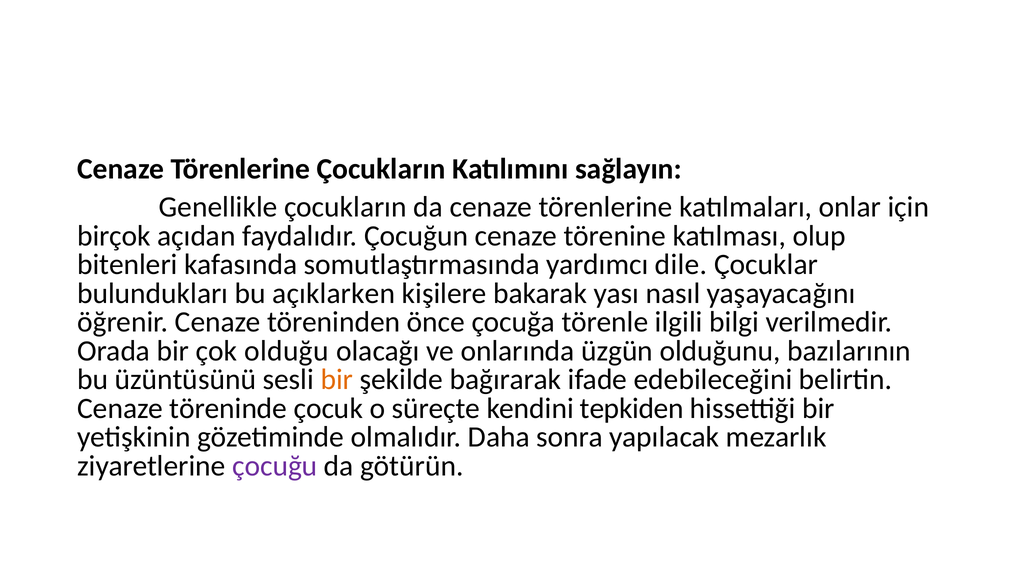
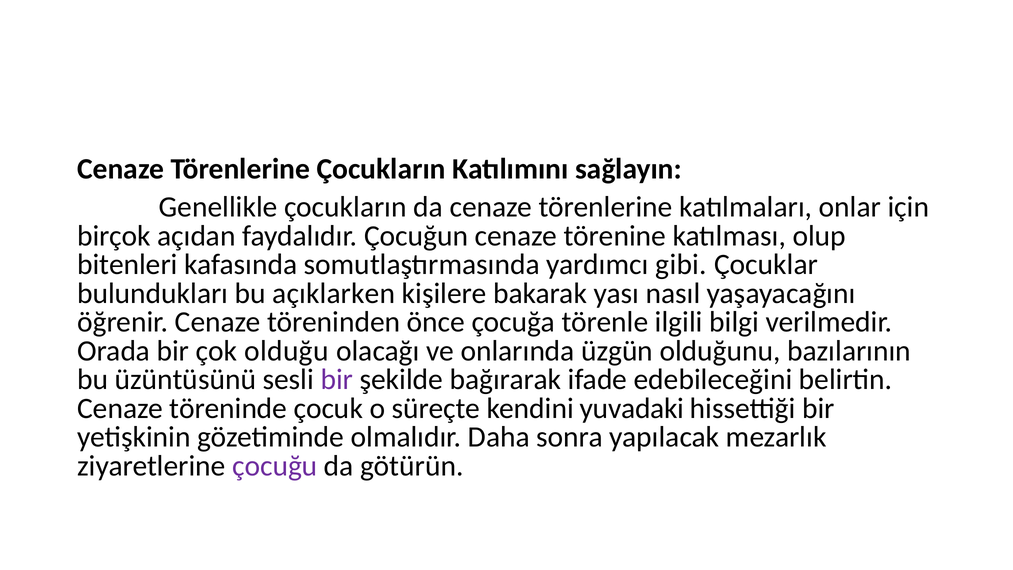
dile: dile -> gibi
bir at (337, 379) colour: orange -> purple
tepkiden: tepkiden -> yuvadaki
